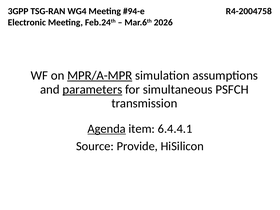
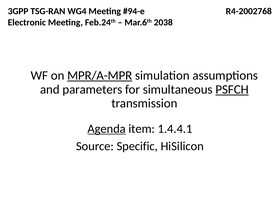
R4-2004758: R4-2004758 -> R4-2002768
2026: 2026 -> 2038
parameters underline: present -> none
PSFCH underline: none -> present
6.4.4.1: 6.4.4.1 -> 1.4.4.1
Provide: Provide -> Specific
